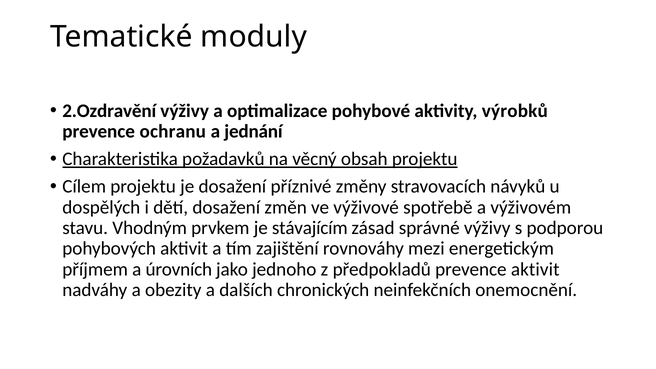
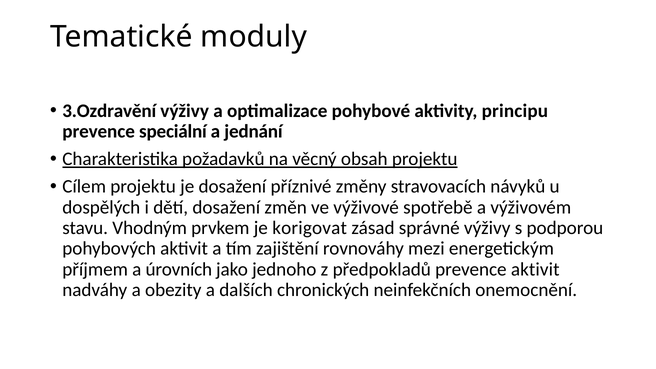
2.Ozdravění: 2.Ozdravění -> 3.Ozdravění
výrobků: výrobků -> principu
ochranu: ochranu -> speciální
stávajícím: stávajícím -> korigovat
